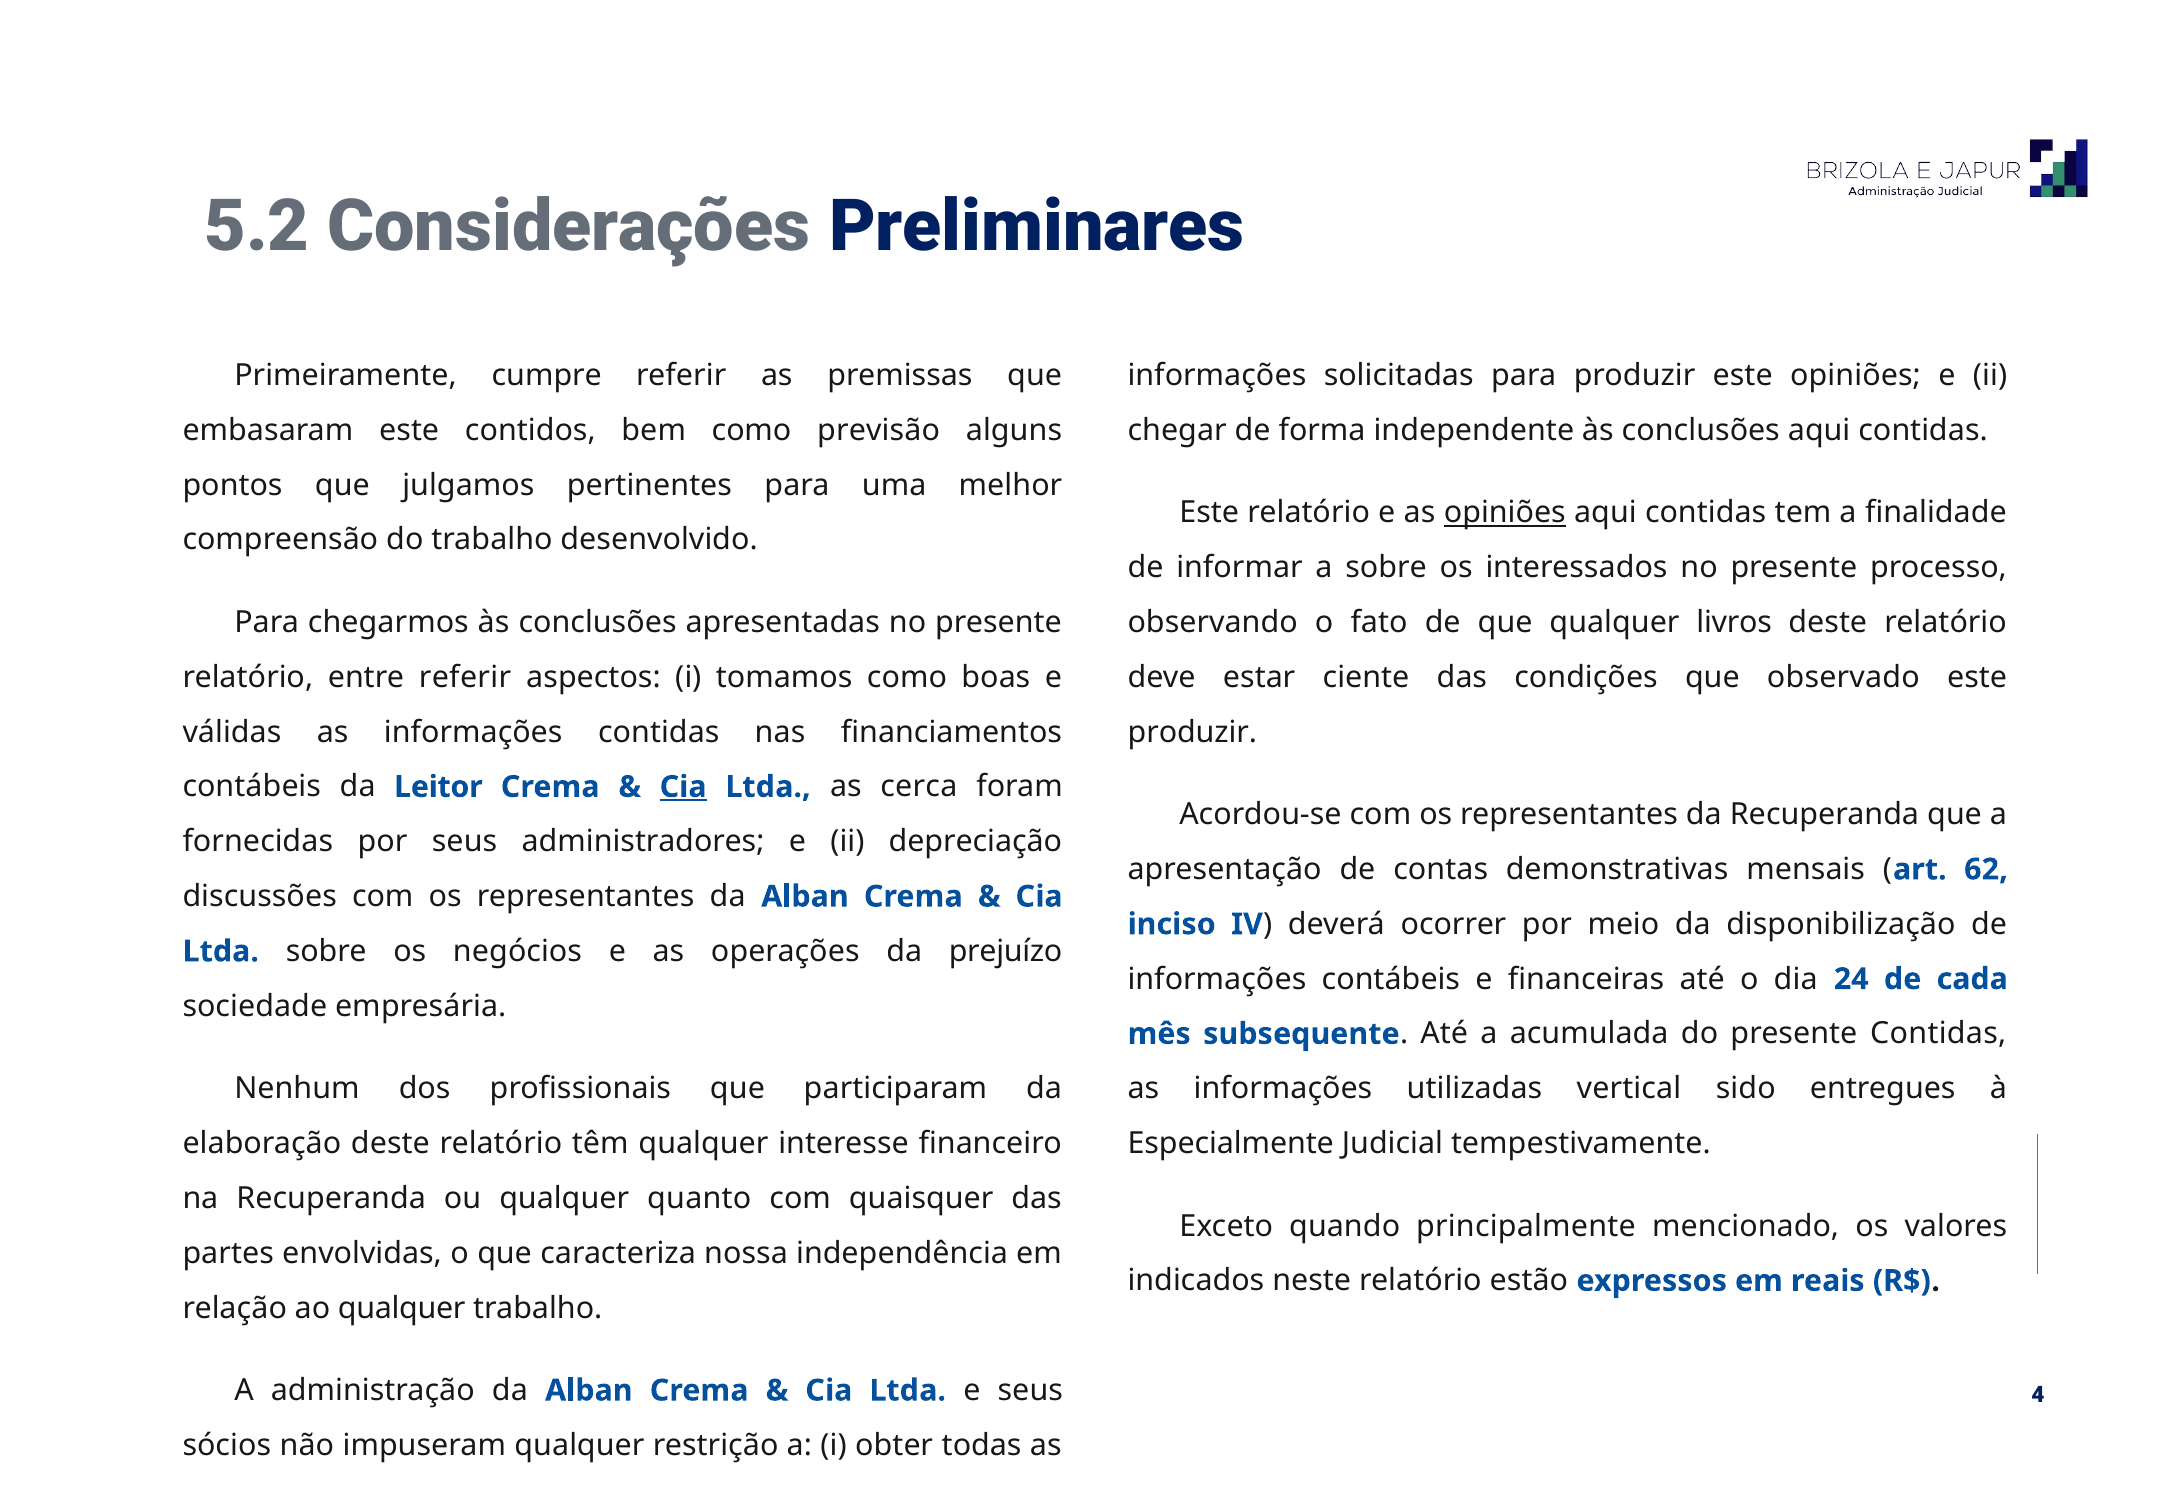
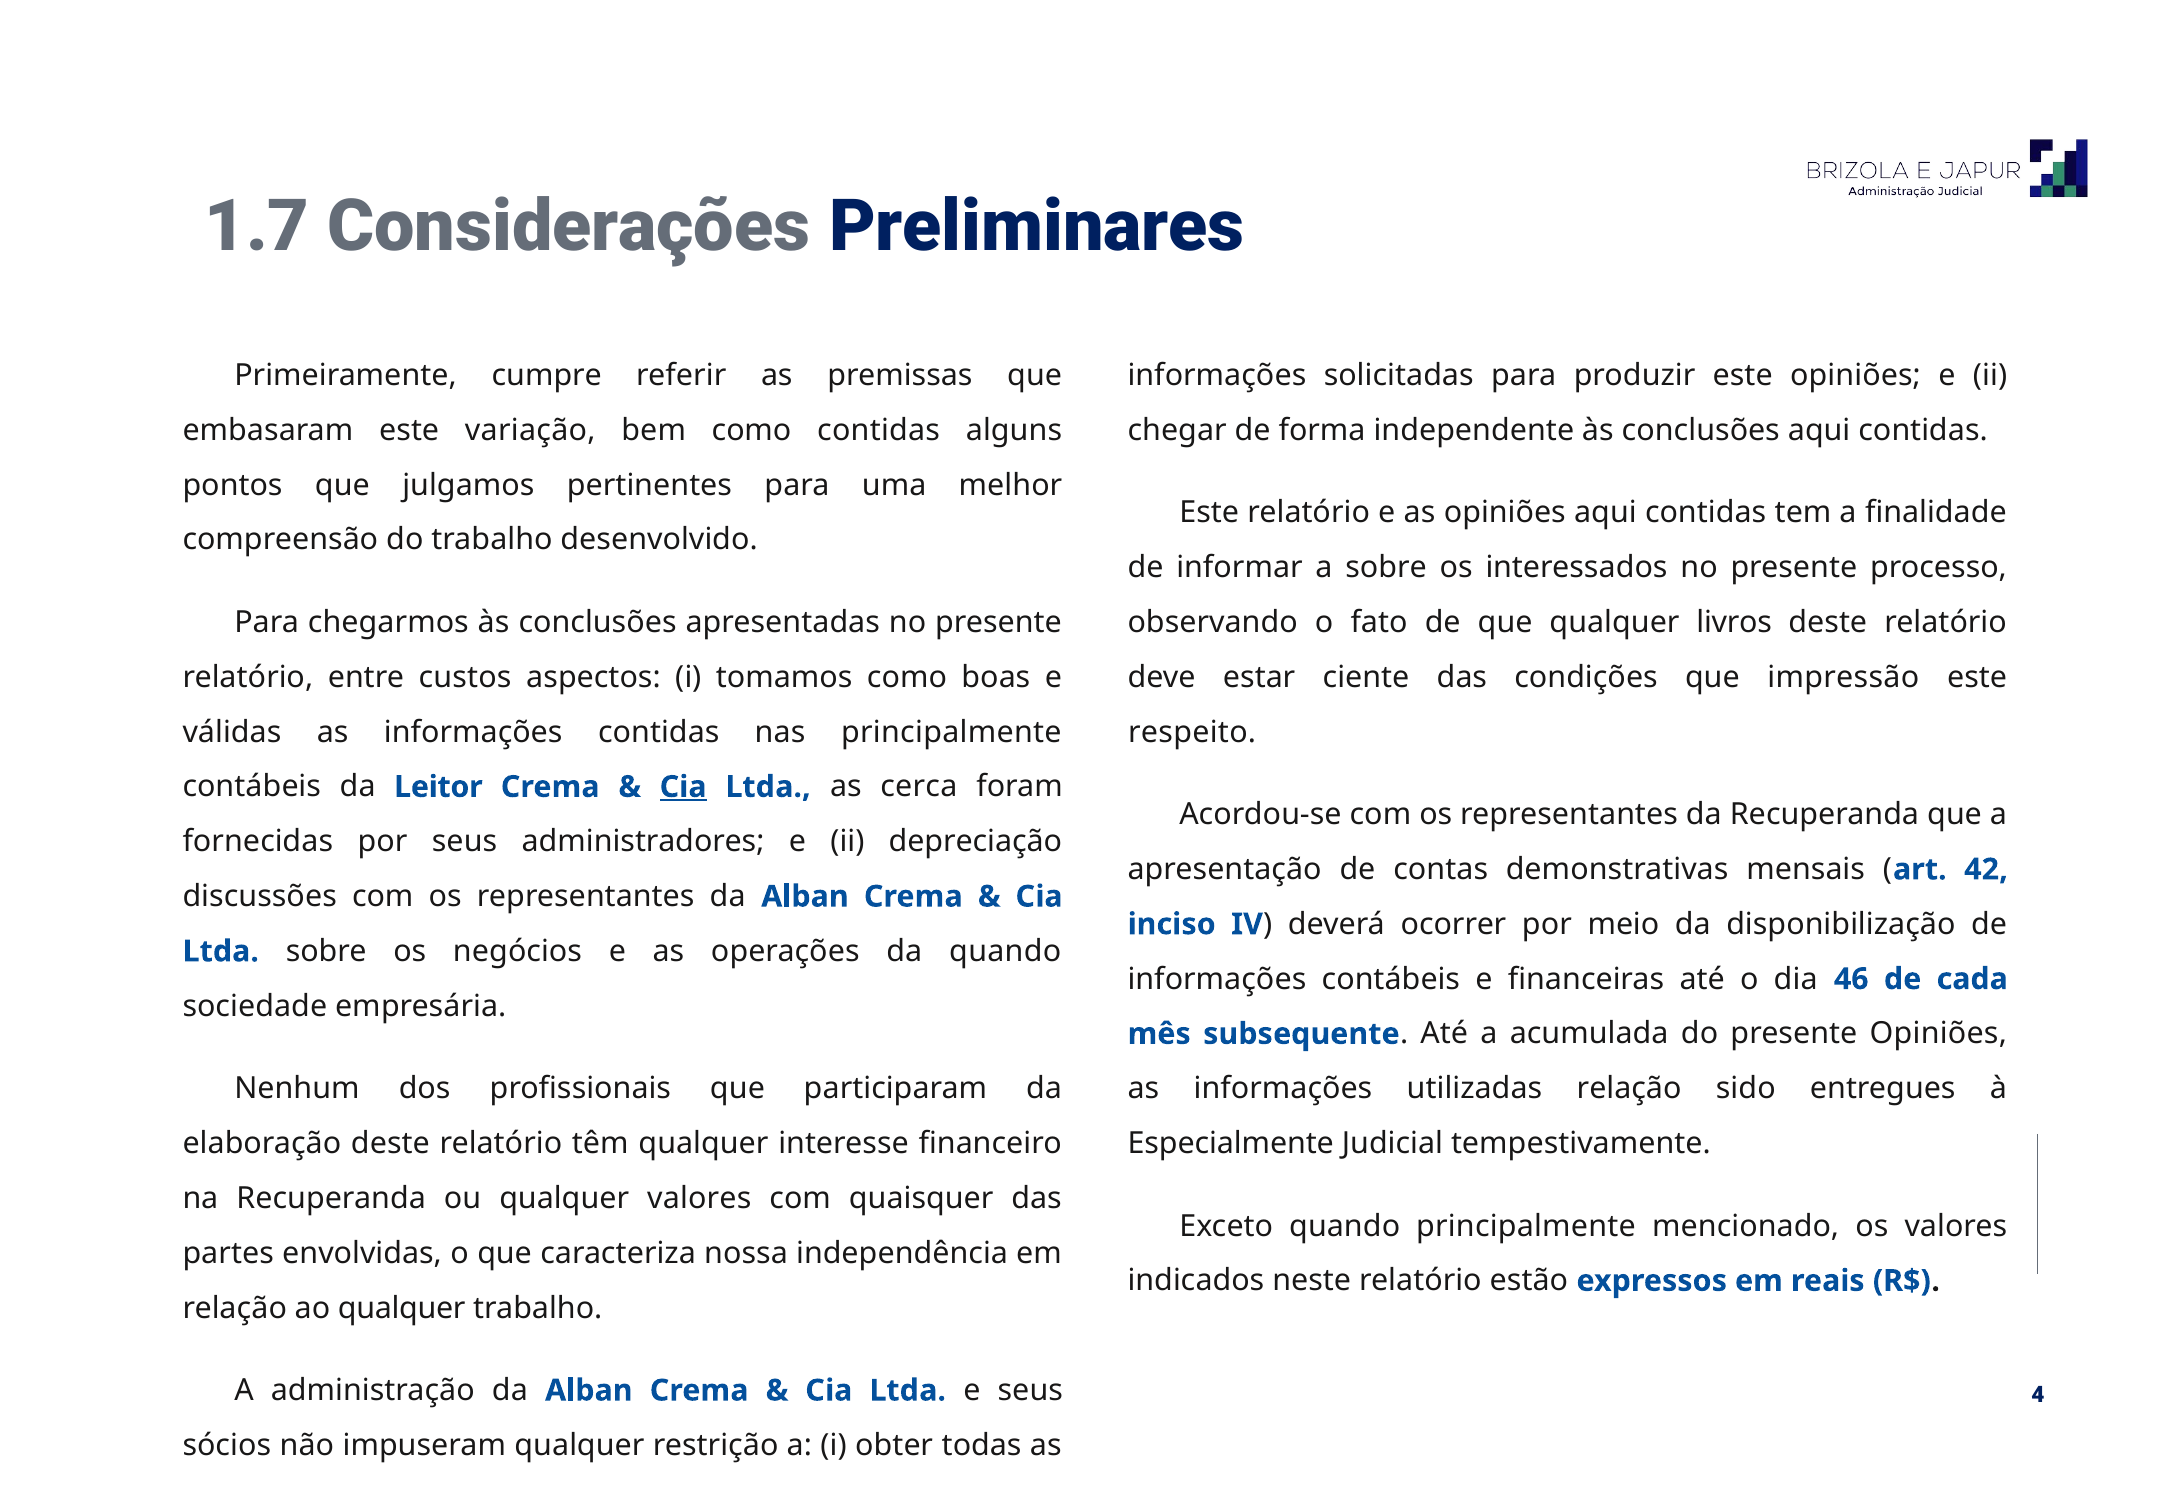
5.2: 5.2 -> 1.7
contidos: contidos -> variação
como previsão: previsão -> contidas
opiniões at (1505, 513) underline: present -> none
entre referir: referir -> custos
observado: observado -> impressão
nas financiamentos: financiamentos -> principalmente
produzir at (1192, 732): produzir -> respeito
62: 62 -> 42
da prejuízo: prejuízo -> quando
24: 24 -> 46
presente Contidas: Contidas -> Opiniões
utilizadas vertical: vertical -> relação
qualquer quanto: quanto -> valores
